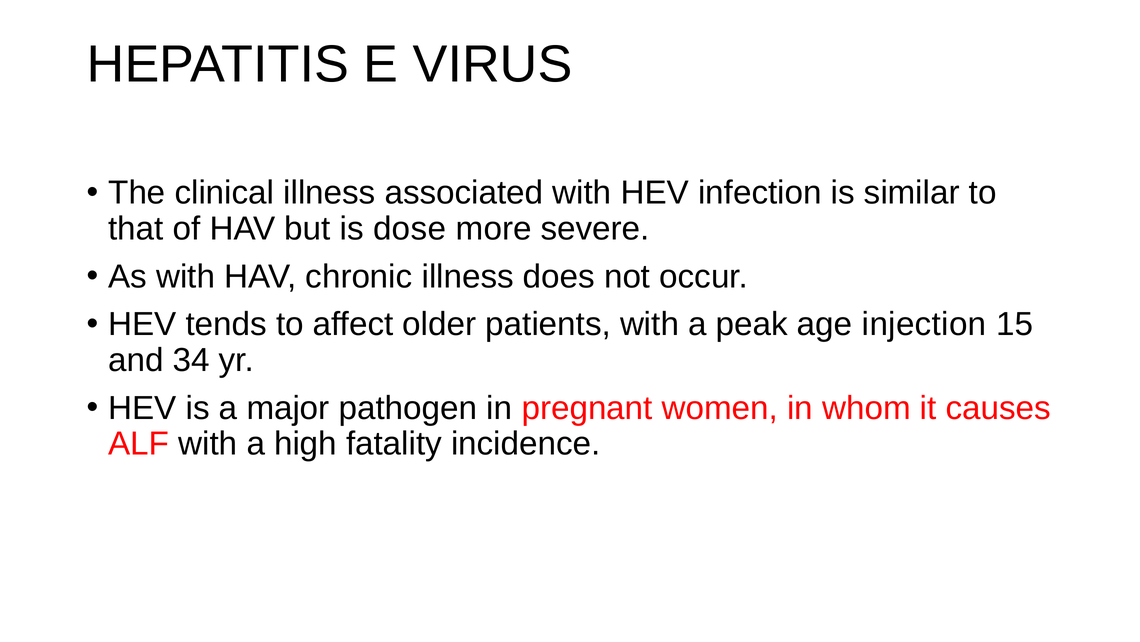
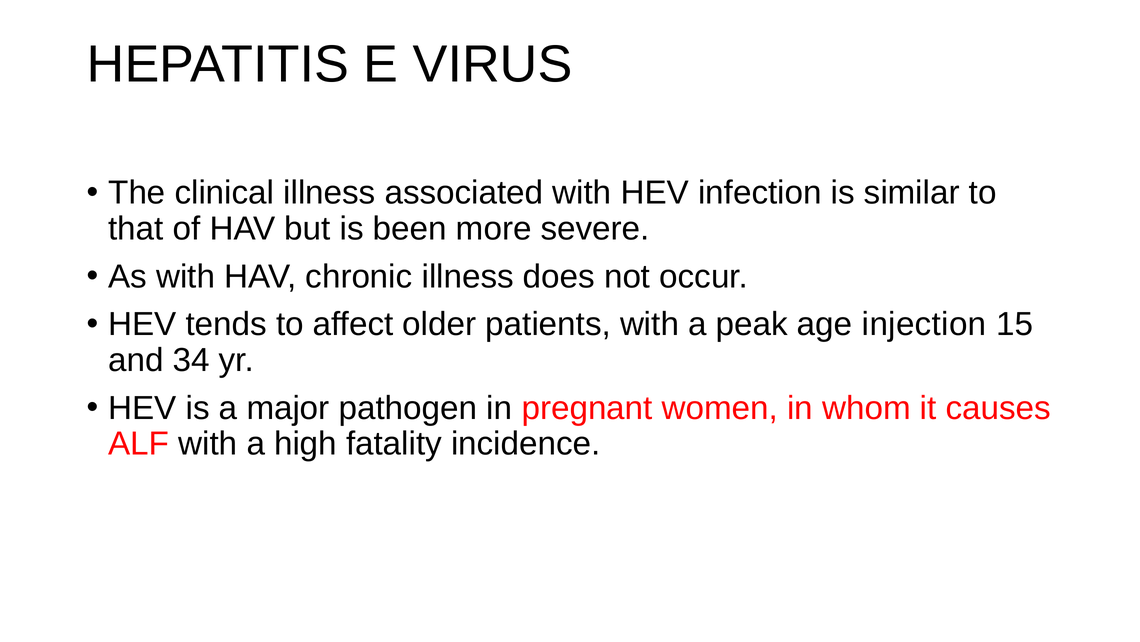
dose: dose -> been
